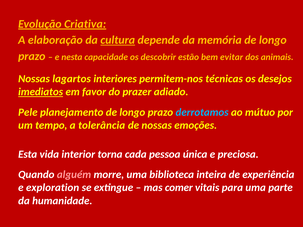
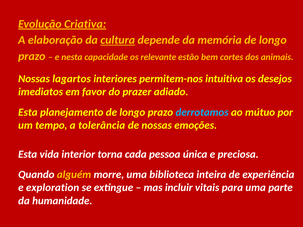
descobrir: descobrir -> relevante
evitar: evitar -> cortes
técnicas: técnicas -> intuitiva
imediatos underline: present -> none
Pele at (28, 112): Pele -> Esta
alguém colour: pink -> yellow
comer: comer -> incluir
